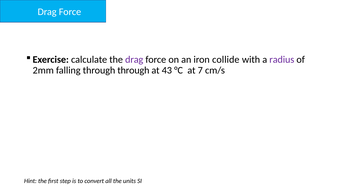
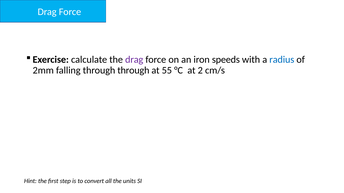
collide: collide -> speeds
radius colour: purple -> blue
43: 43 -> 55
7: 7 -> 2
